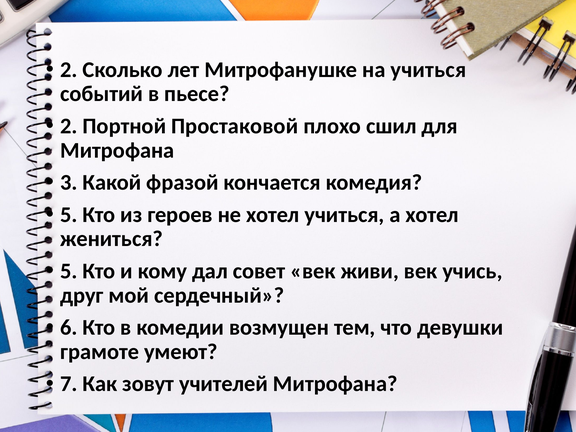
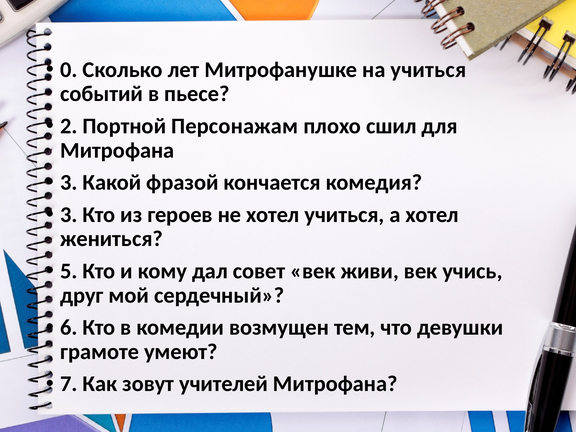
2 at (69, 70): 2 -> 0
Простаковой: Простаковой -> Персонажам
5 at (69, 215): 5 -> 3
